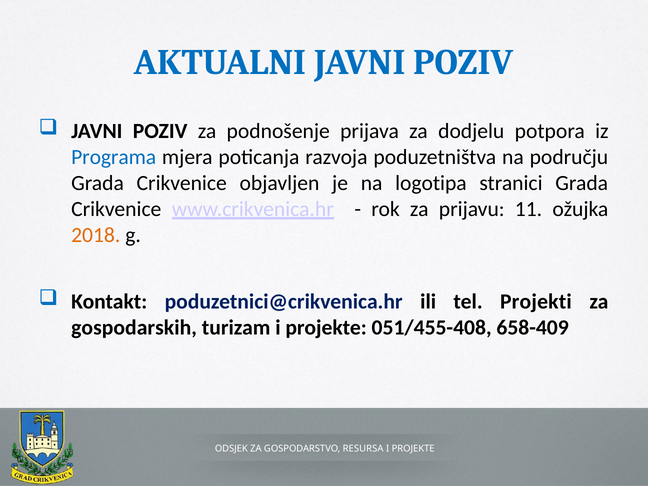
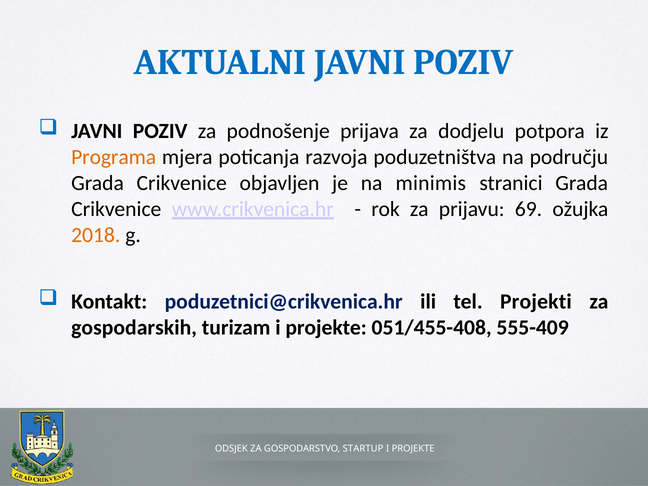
Programa colour: blue -> orange
logotipa: logotipa -> minimis
11: 11 -> 69
658-409: 658-409 -> 555-409
RESURSA: RESURSA -> STARTUP
